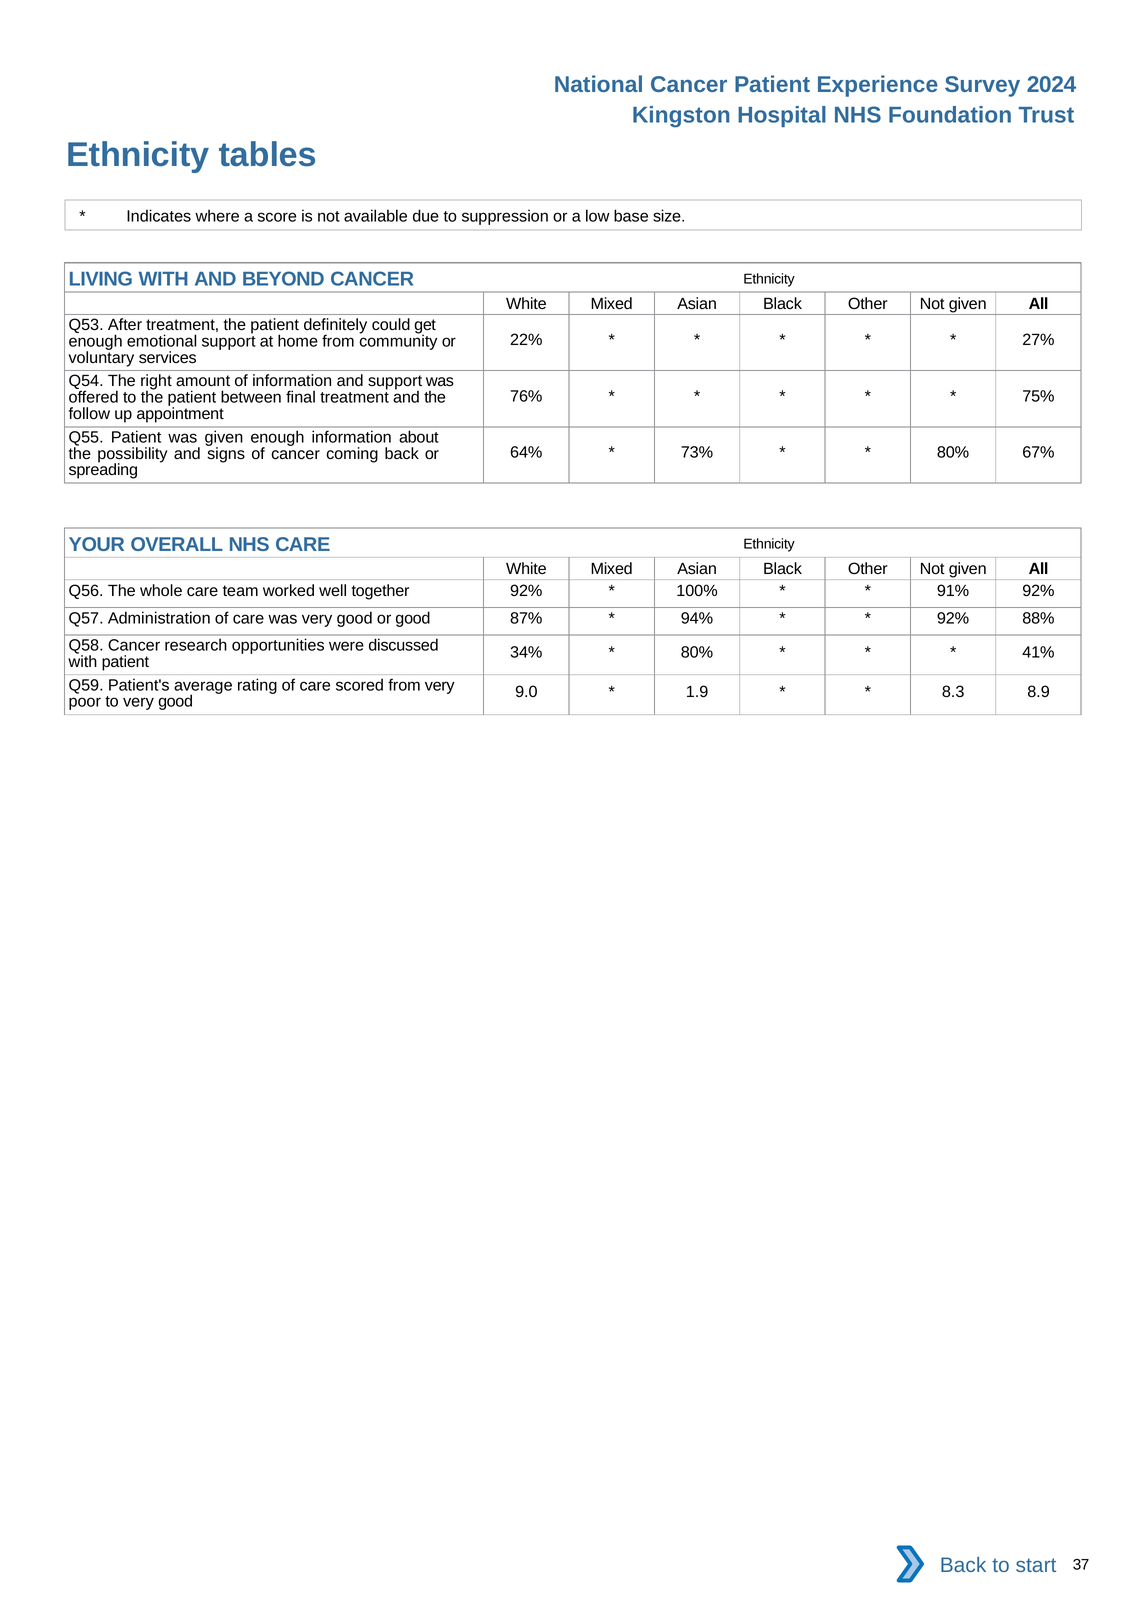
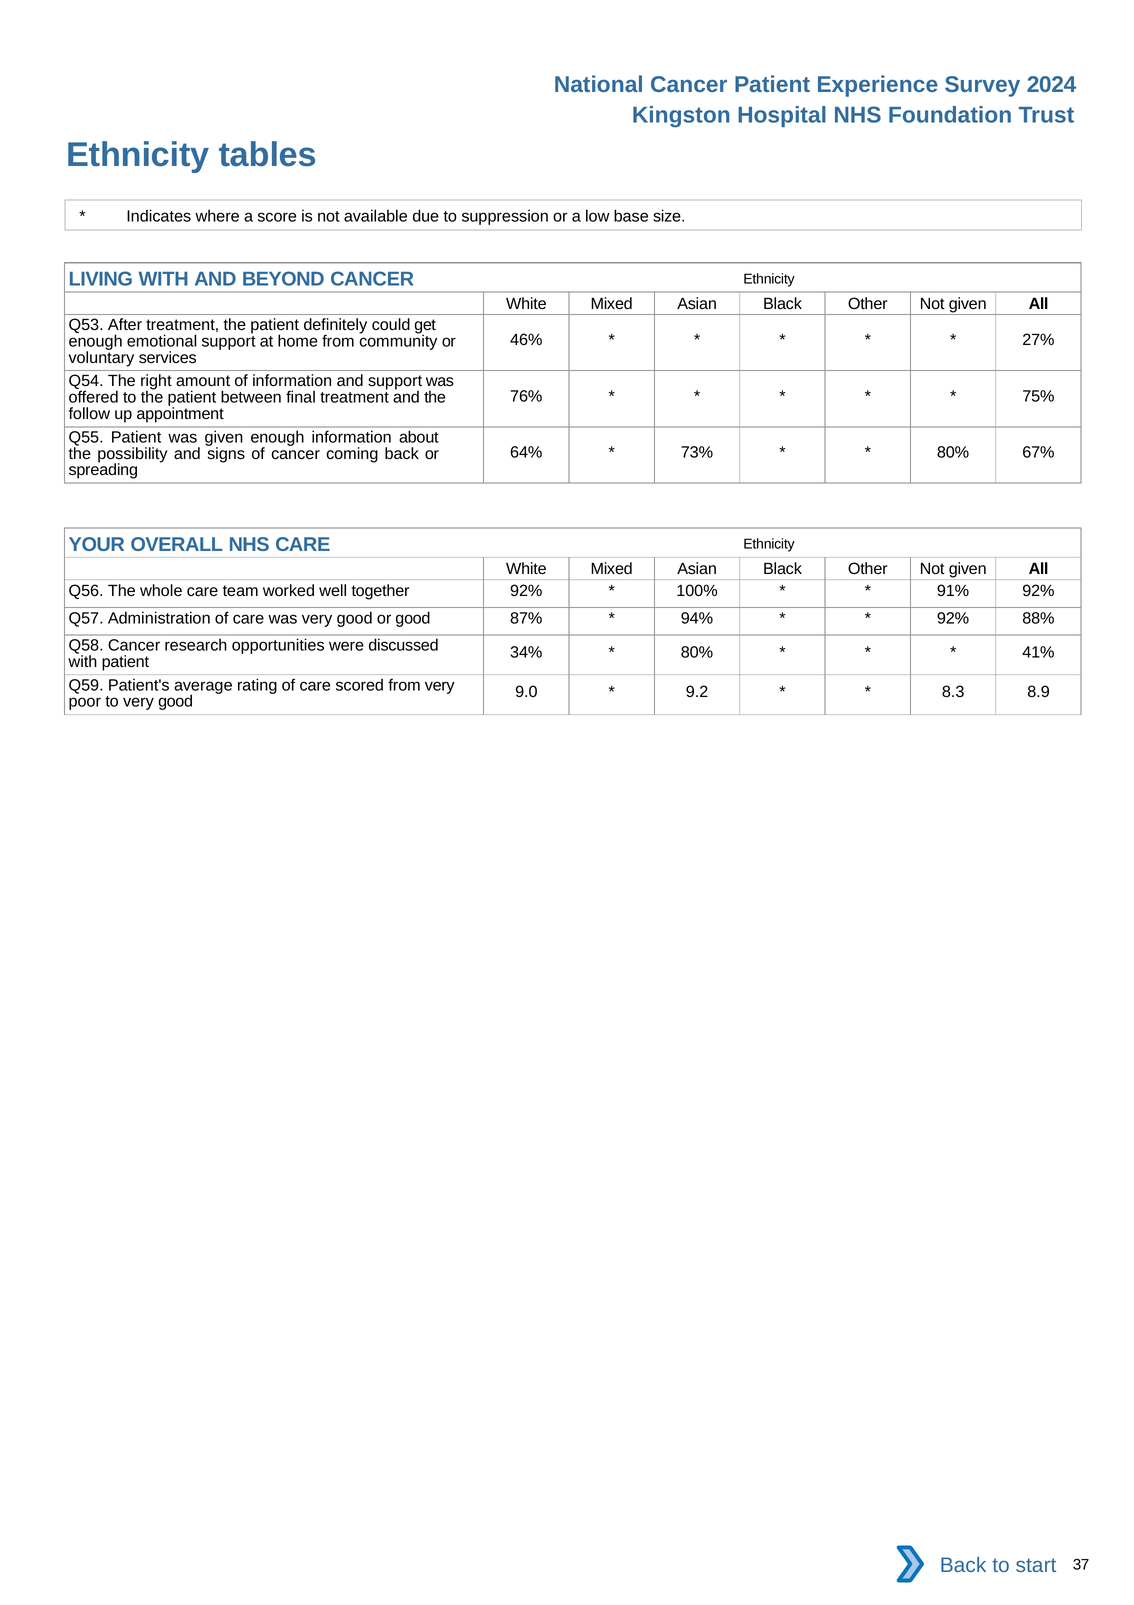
22%: 22% -> 46%
1.9: 1.9 -> 9.2
